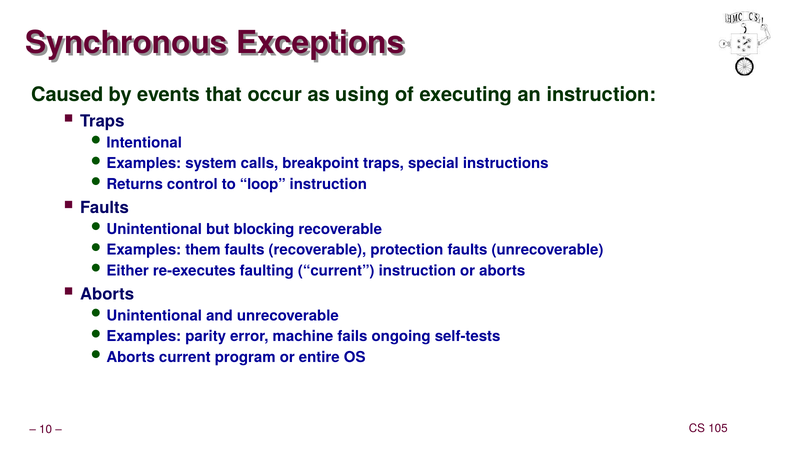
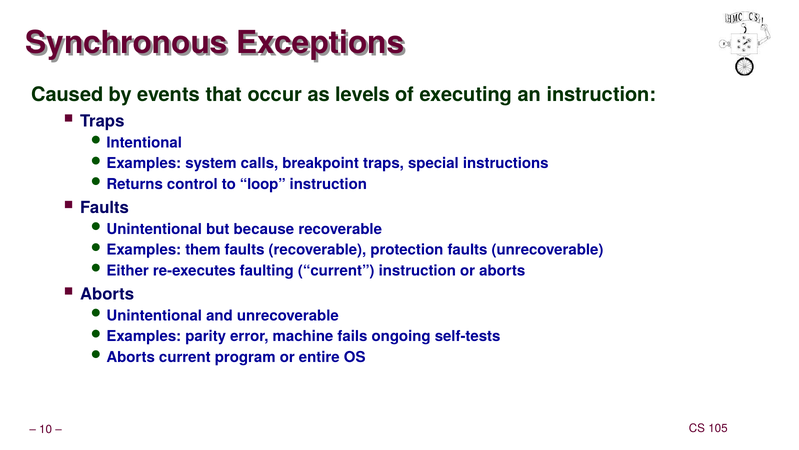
using: using -> levels
blocking: blocking -> because
